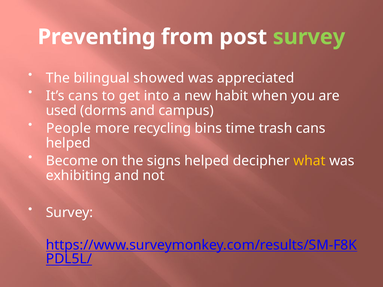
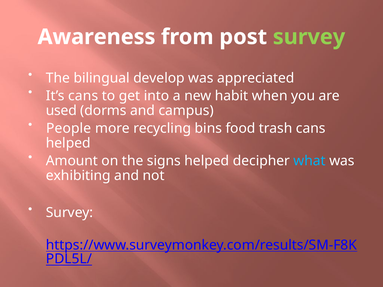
Preventing: Preventing -> Awareness
showed: showed -> develop
time: time -> food
Become: Become -> Amount
what colour: yellow -> light blue
